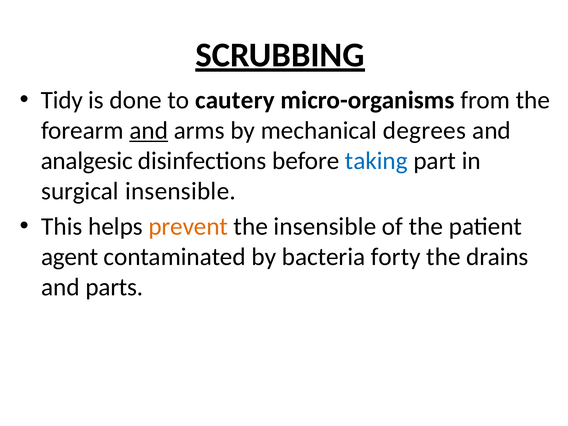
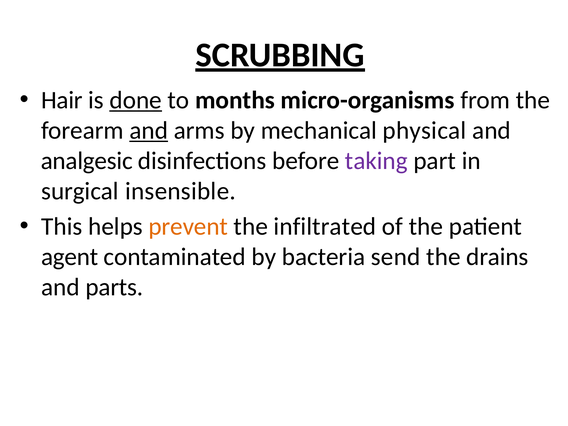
Tidy: Tidy -> Hair
done underline: none -> present
cautery: cautery -> months
degrees: degrees -> physical
taking colour: blue -> purple
the insensible: insensible -> infiltrated
forty: forty -> send
